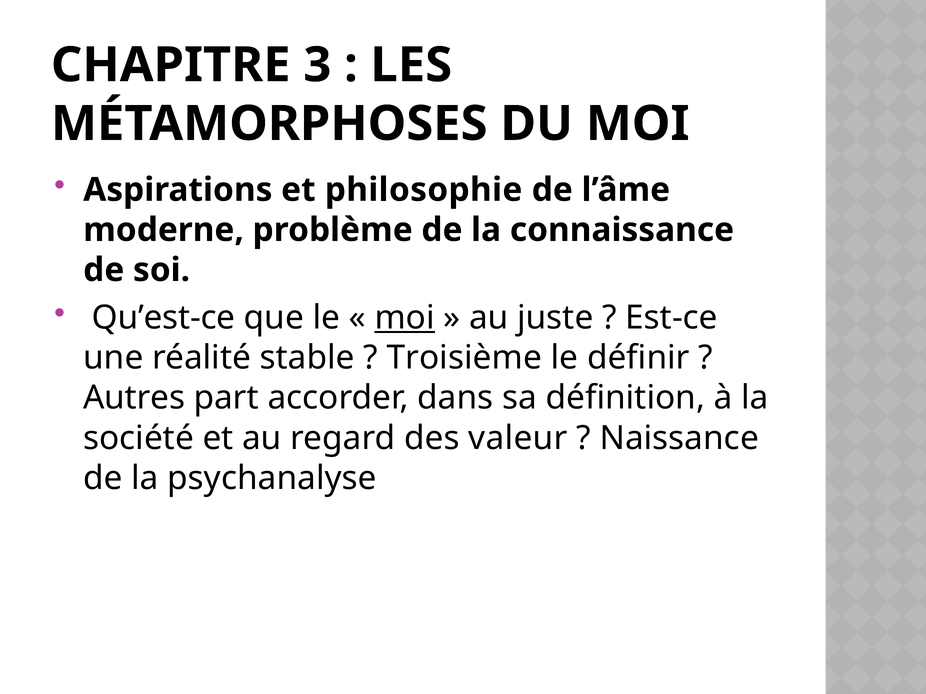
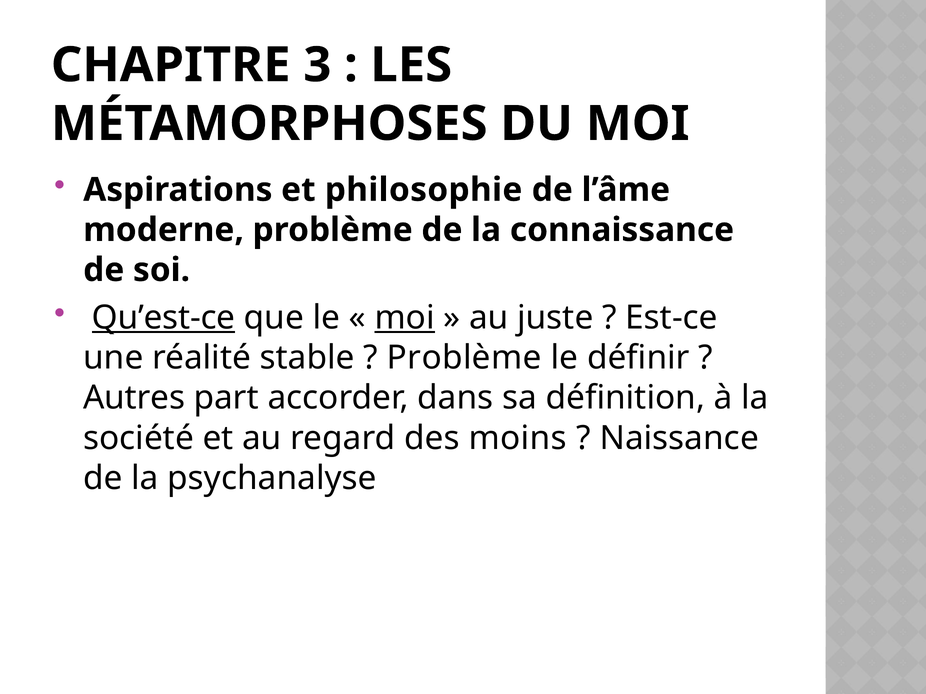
Qu’est-ce underline: none -> present
Troisième at (464, 358): Troisième -> Problème
valeur: valeur -> moins
